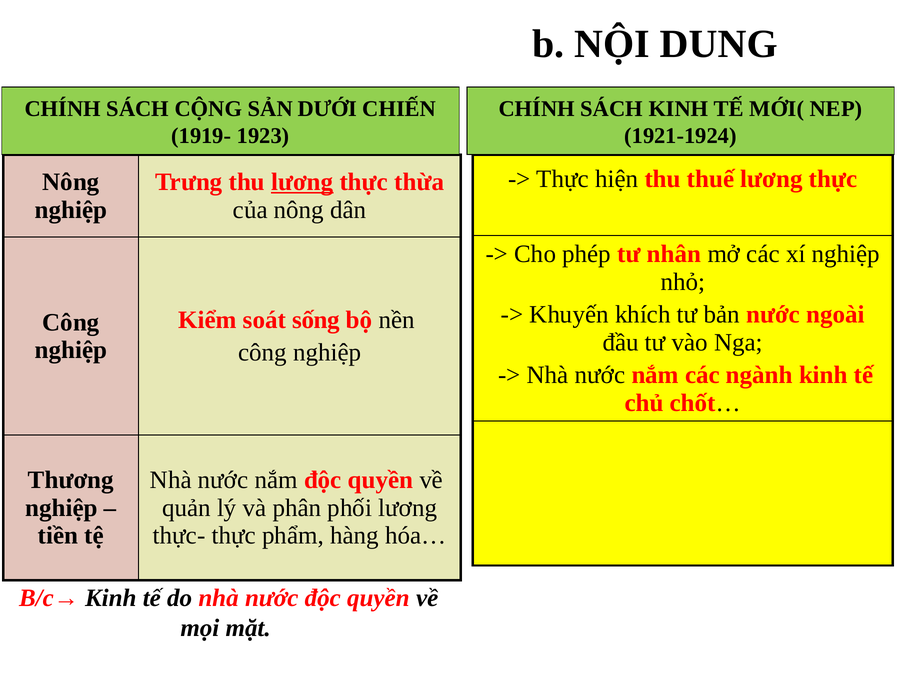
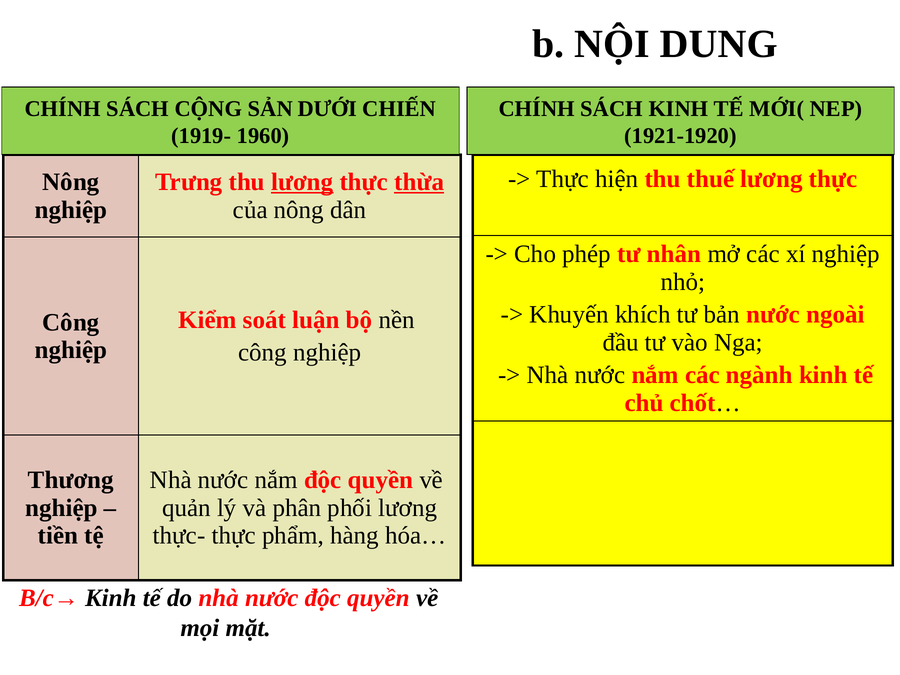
1923: 1923 -> 1960
1921-1924: 1921-1924 -> 1921-1920
thừa underline: none -> present
sống: sống -> luận
